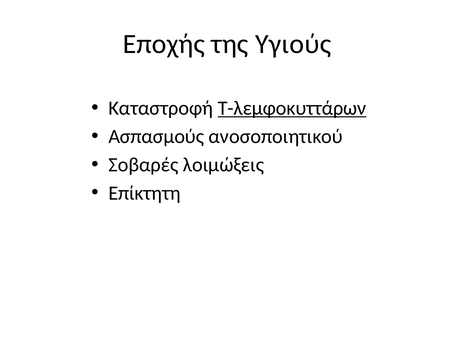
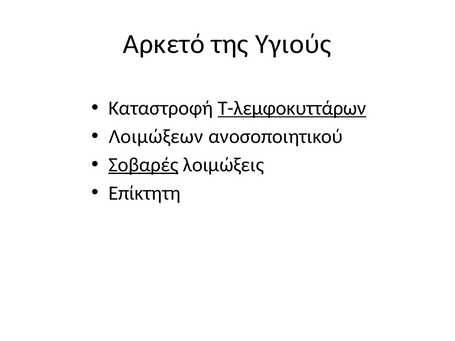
Εποχής: Εποχής -> Αρκετό
Ασπασμούς: Ασπασμούς -> Λοιμώξεων
Σοβαρές underline: none -> present
